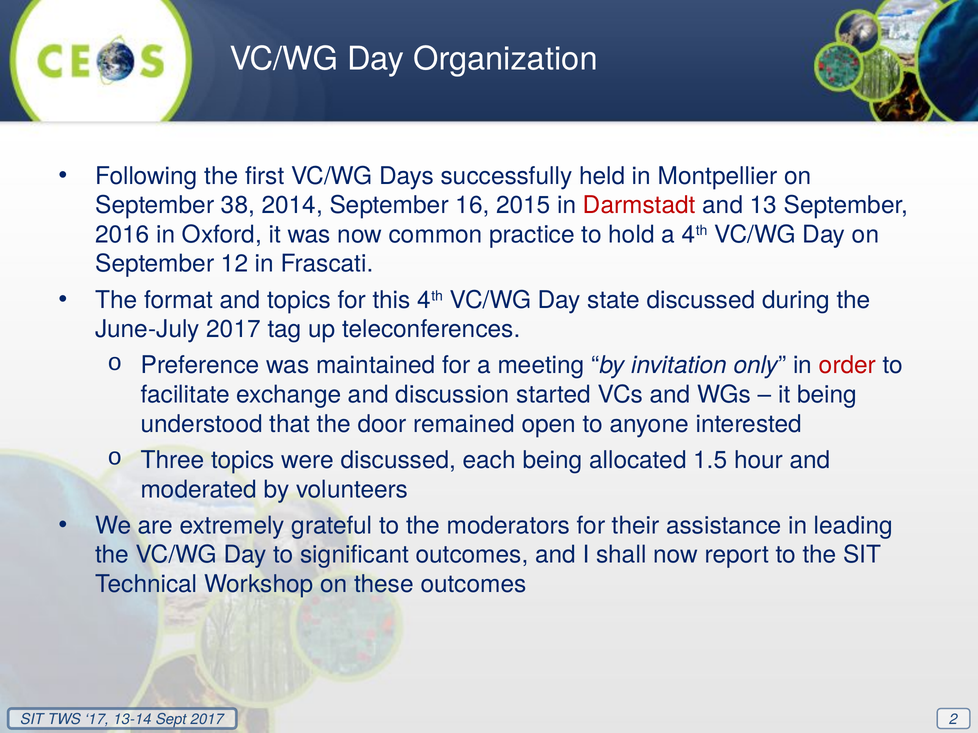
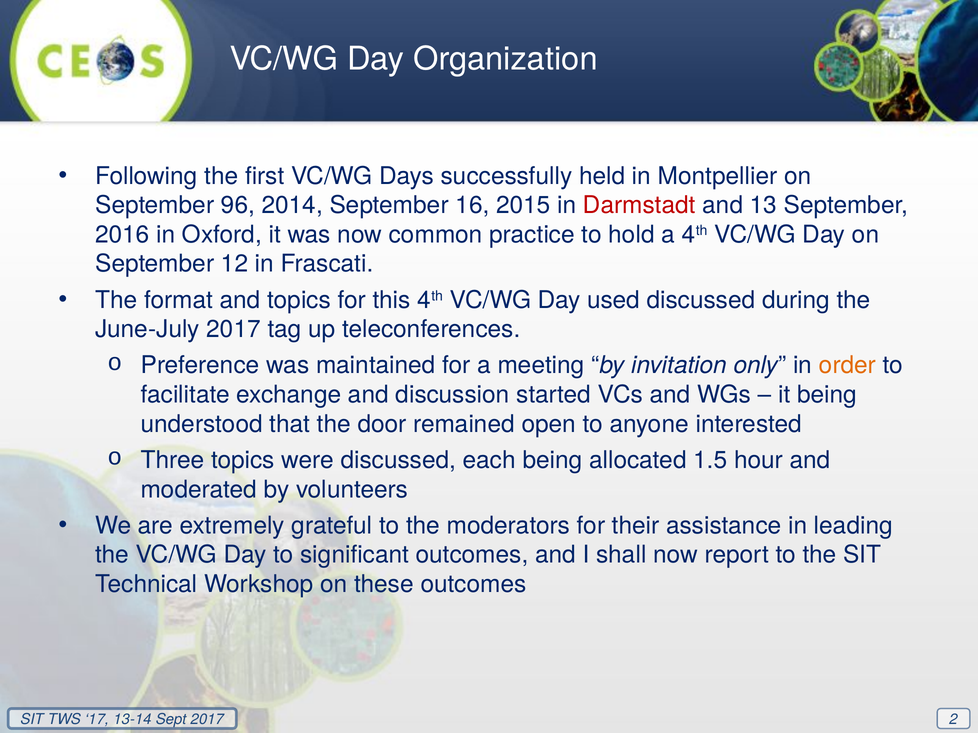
38: 38 -> 96
state: state -> used
order colour: red -> orange
